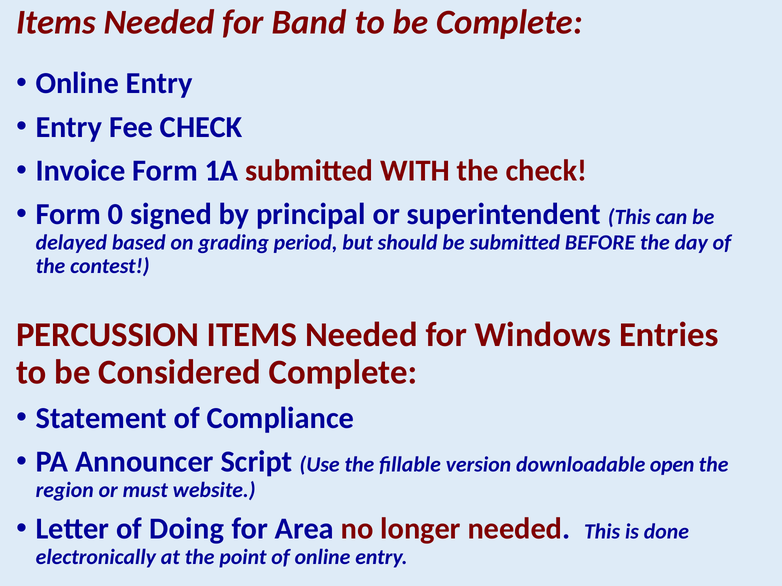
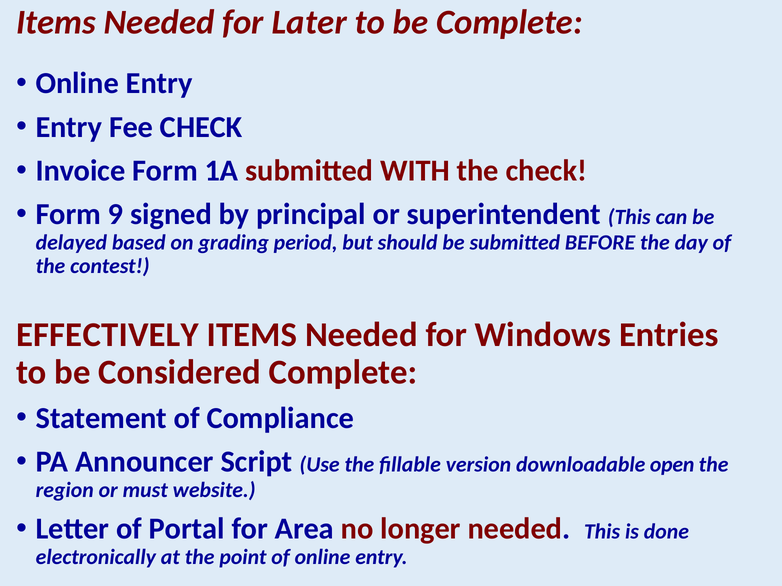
Band: Band -> Later
0: 0 -> 9
PERCUSSION: PERCUSSION -> EFFECTIVELY
Doing: Doing -> Portal
